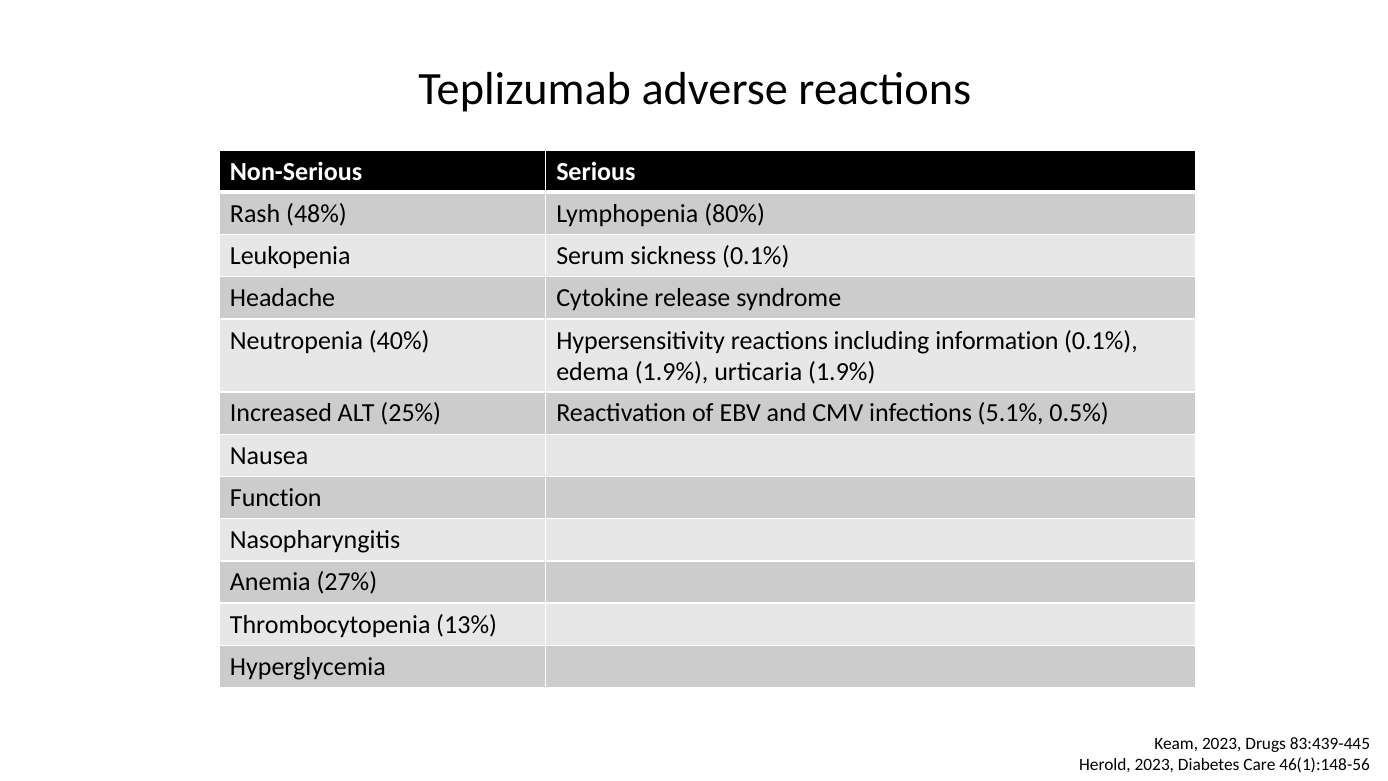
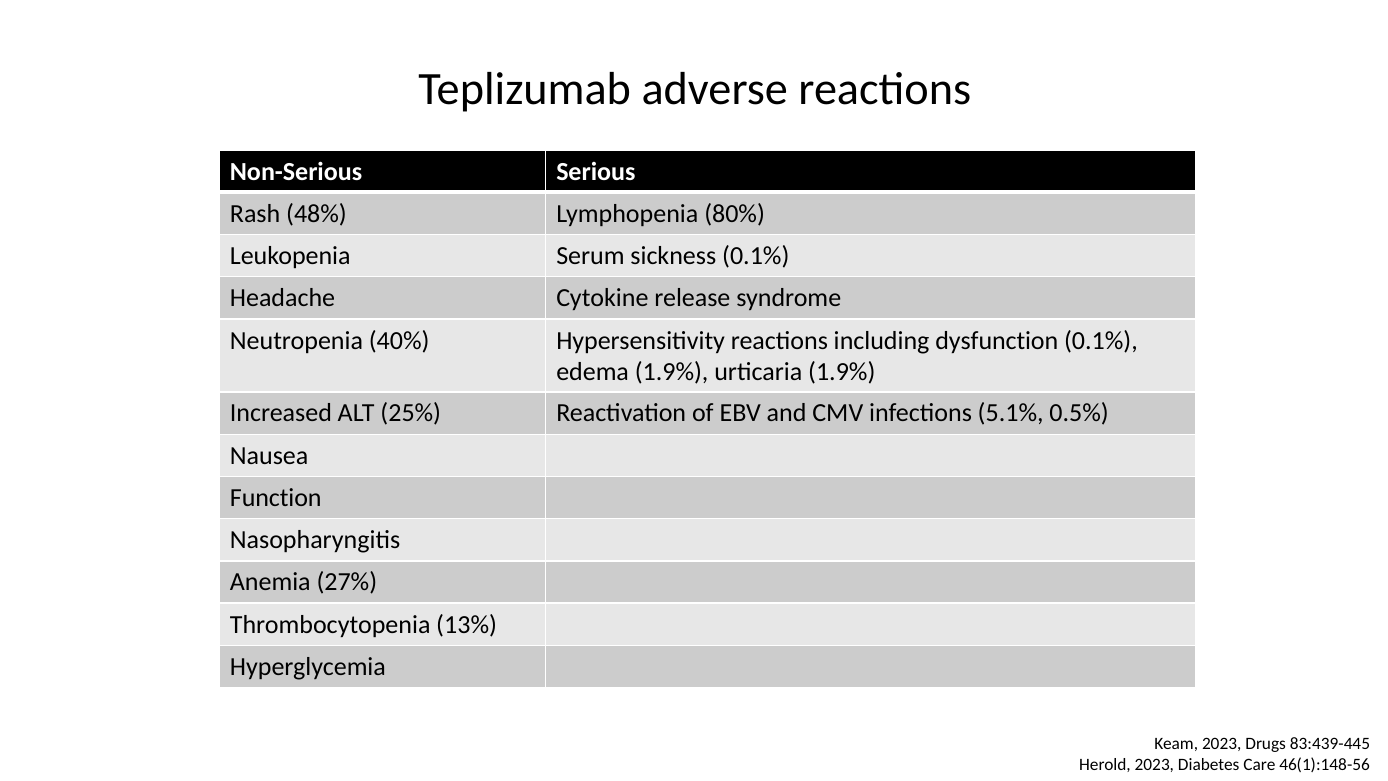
information: information -> dysfunction
